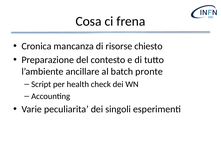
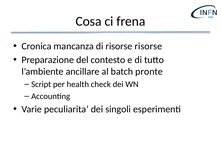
risorse chiesto: chiesto -> risorse
